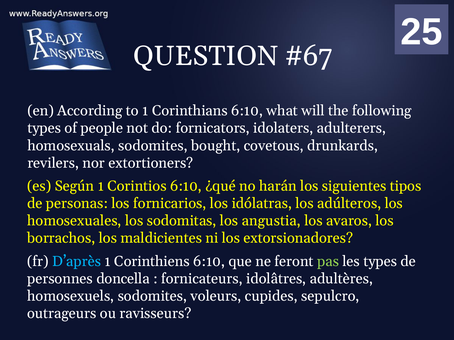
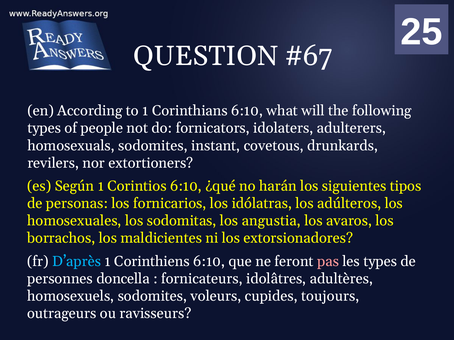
bought: bought -> instant
pas colour: light green -> pink
sepulcro: sepulcro -> toujours
